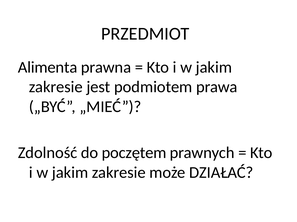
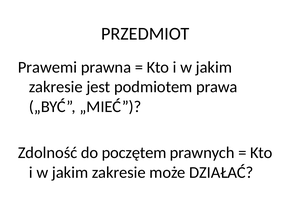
Alimenta: Alimenta -> Prawemi
